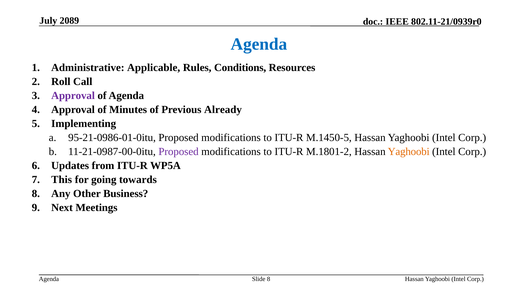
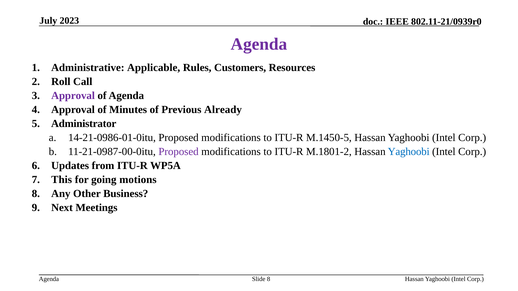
2089: 2089 -> 2023
Agenda at (259, 44) colour: blue -> purple
Conditions: Conditions -> Customers
Implementing: Implementing -> Administrator
95-21-0986-01-0itu: 95-21-0986-01-0itu -> 14-21-0986-01-0itu
Yaghoobi at (409, 152) colour: orange -> blue
towards: towards -> motions
